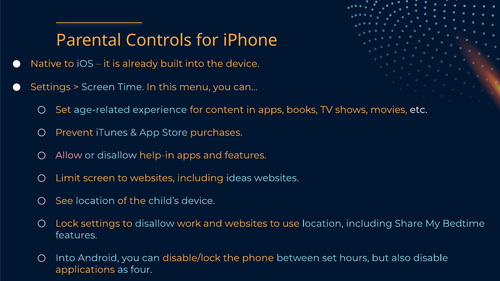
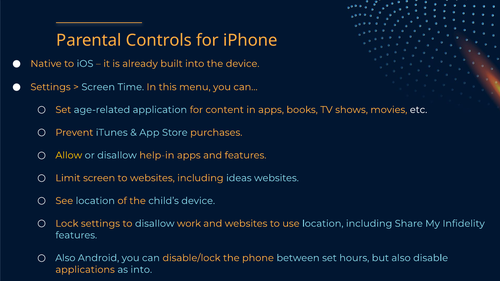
experience: experience -> application
Allow colour: pink -> yellow
Bedtime: Bedtime -> Infidelity
Into at (65, 258): Into -> Also
as four: four -> into
